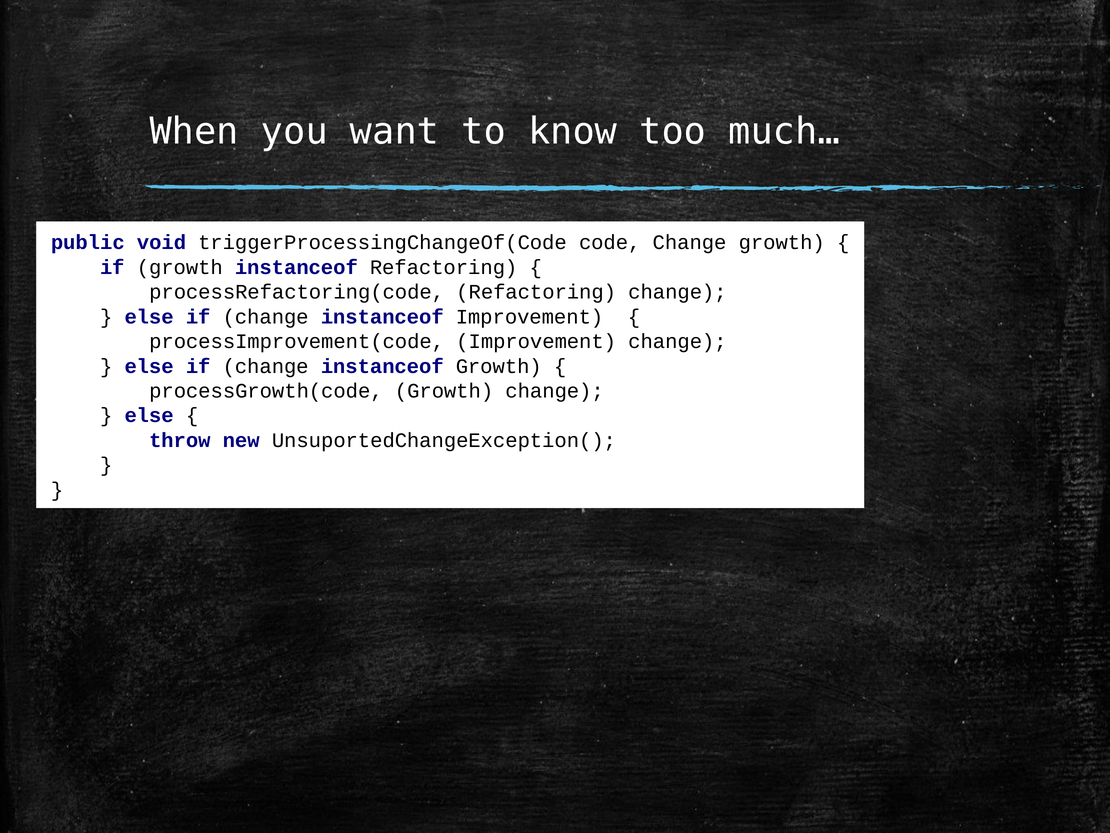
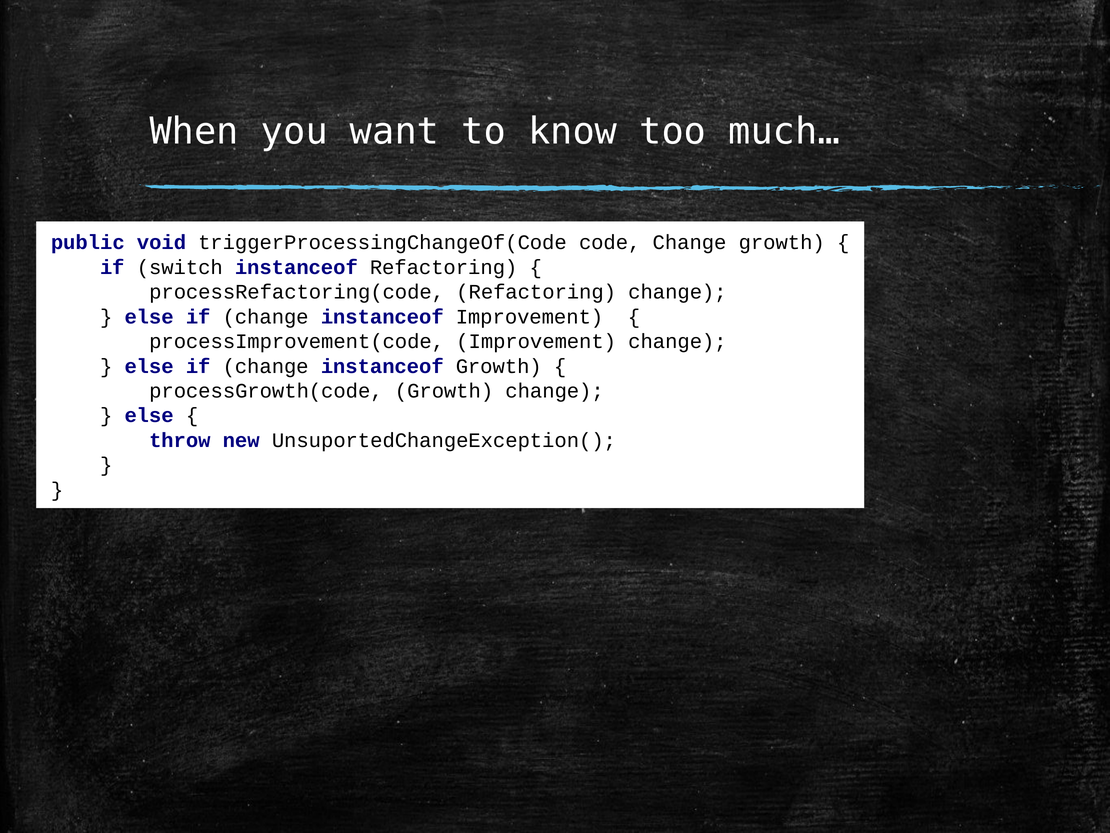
if growth: growth -> switch
